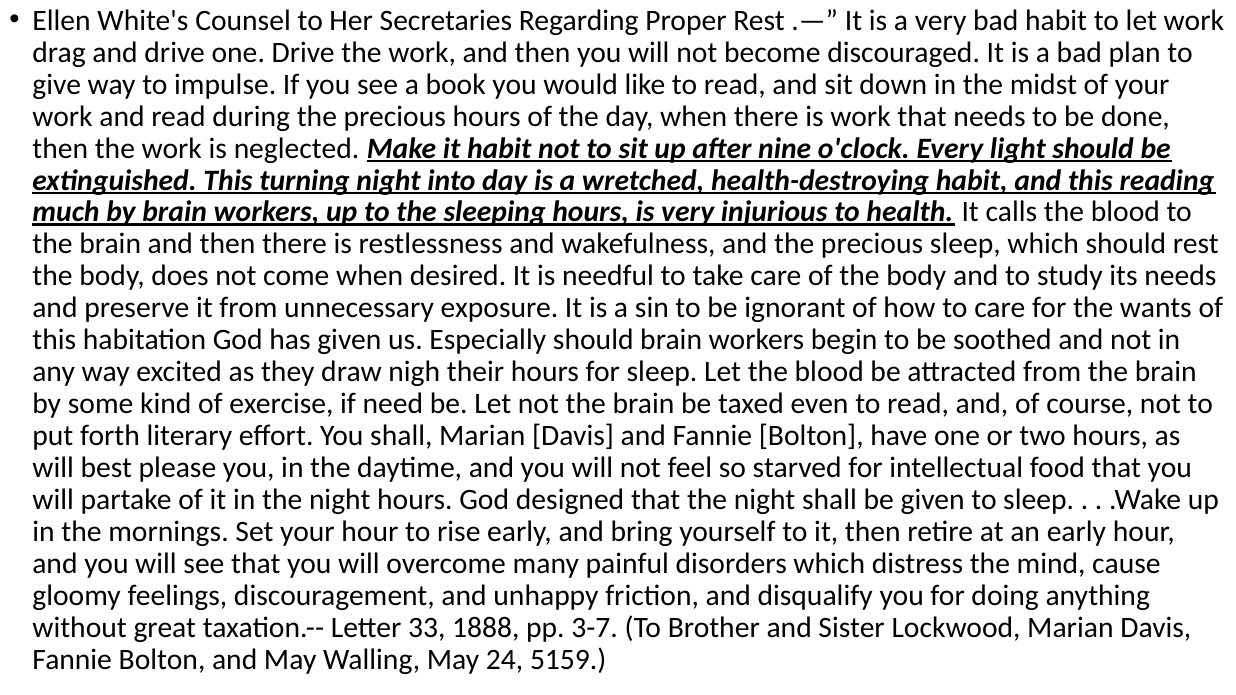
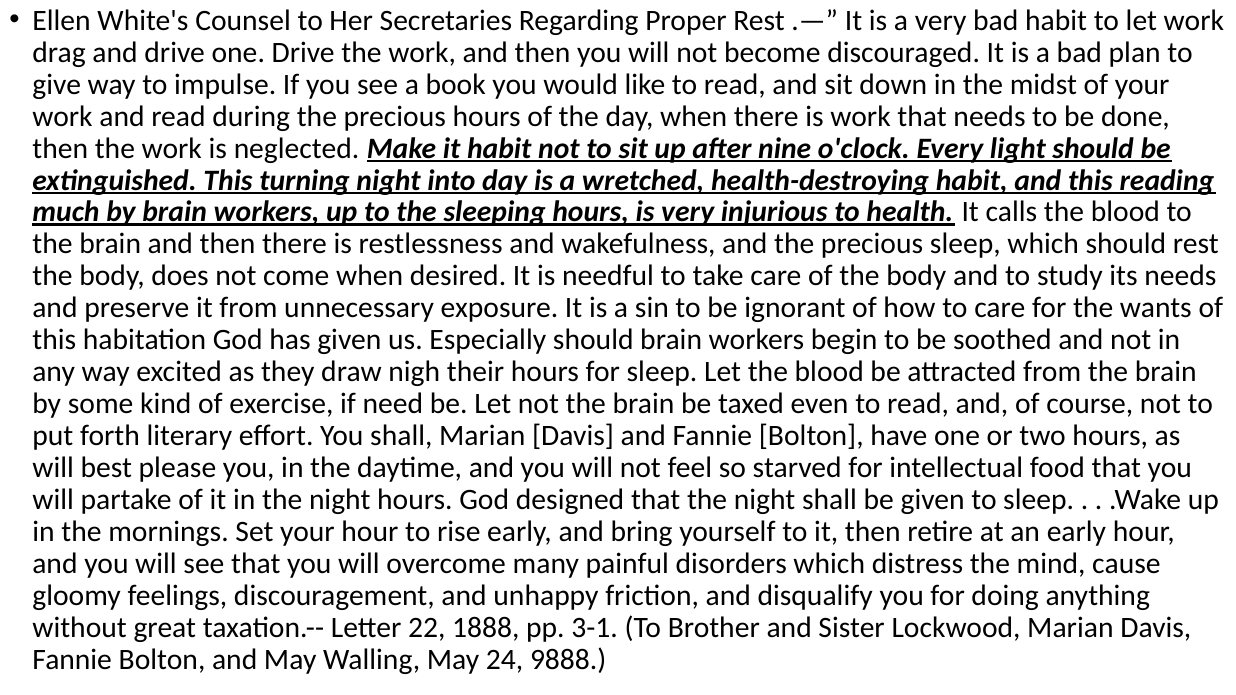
33: 33 -> 22
3-7: 3-7 -> 3-1
5159: 5159 -> 9888
